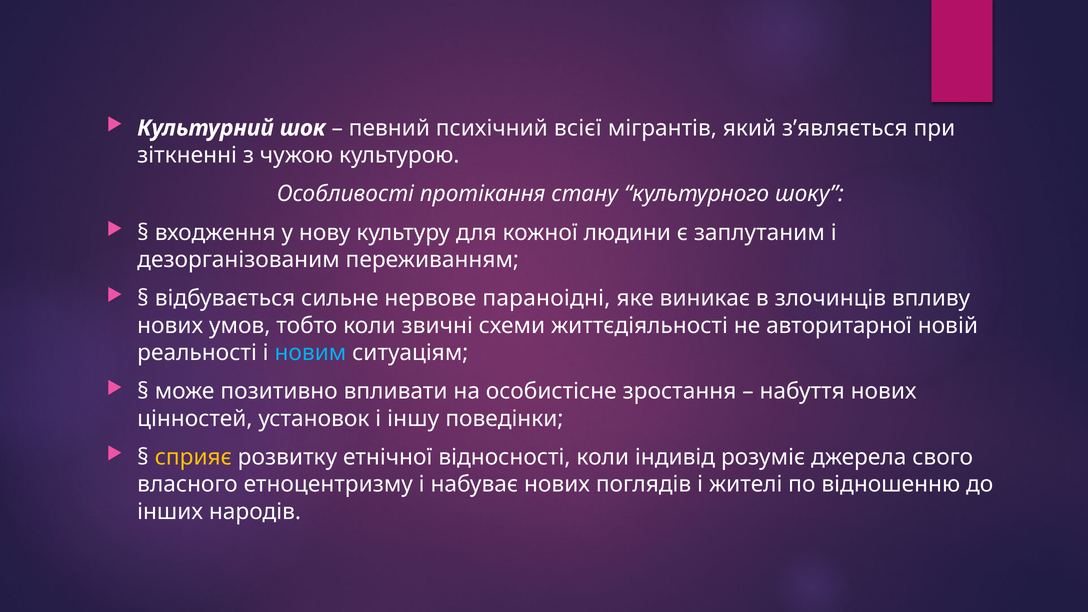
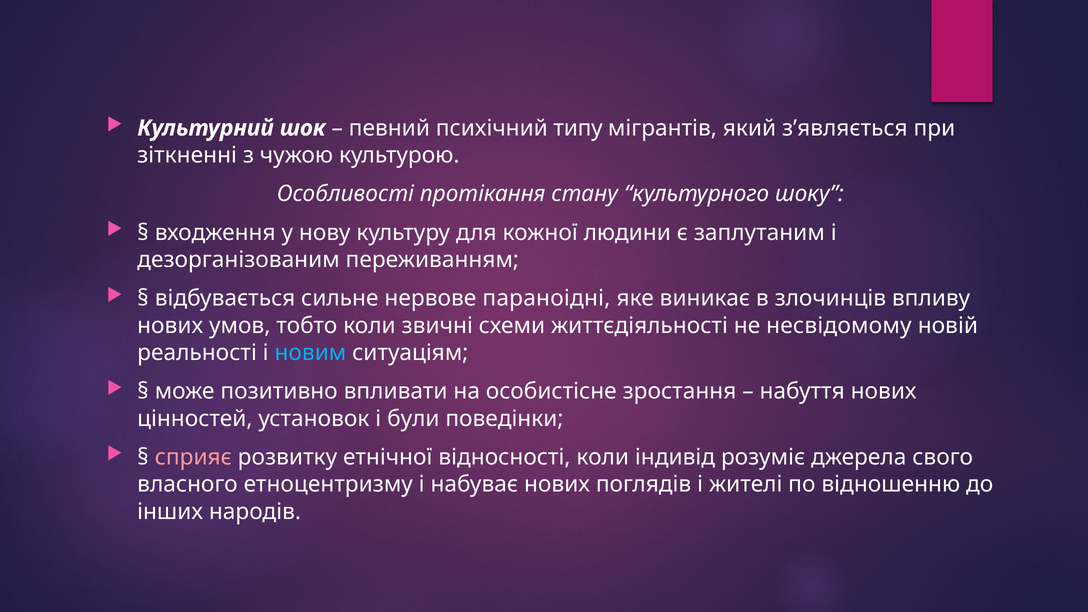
всієї: всієї -> типу
авторитарної: авторитарної -> несвідомому
іншу: іншу -> були
сприяє colour: yellow -> pink
